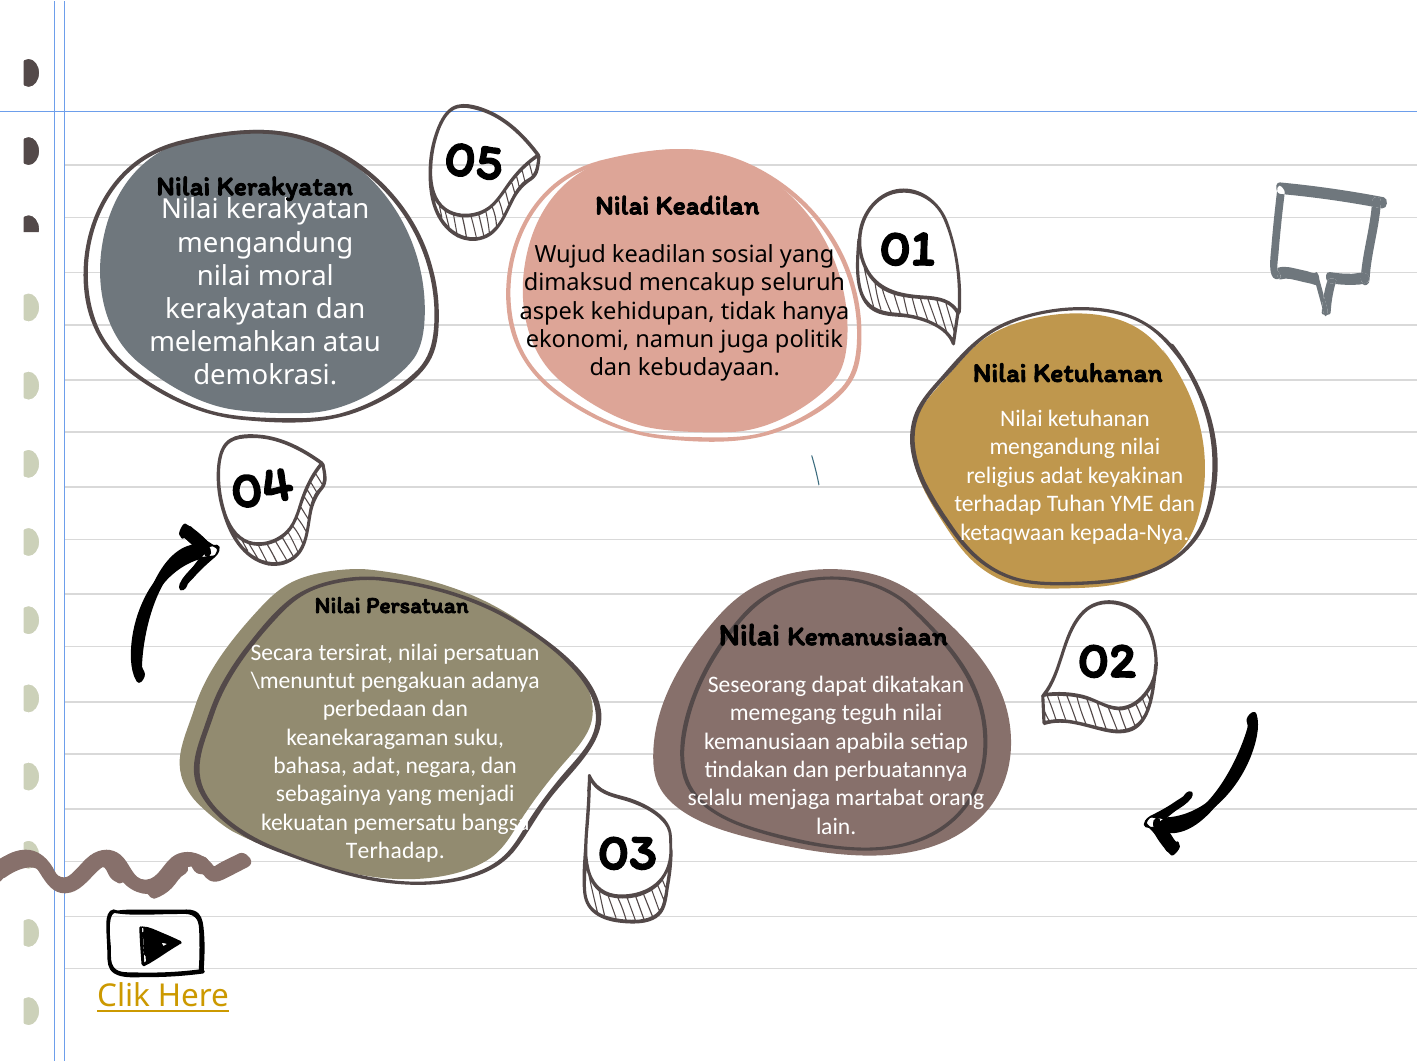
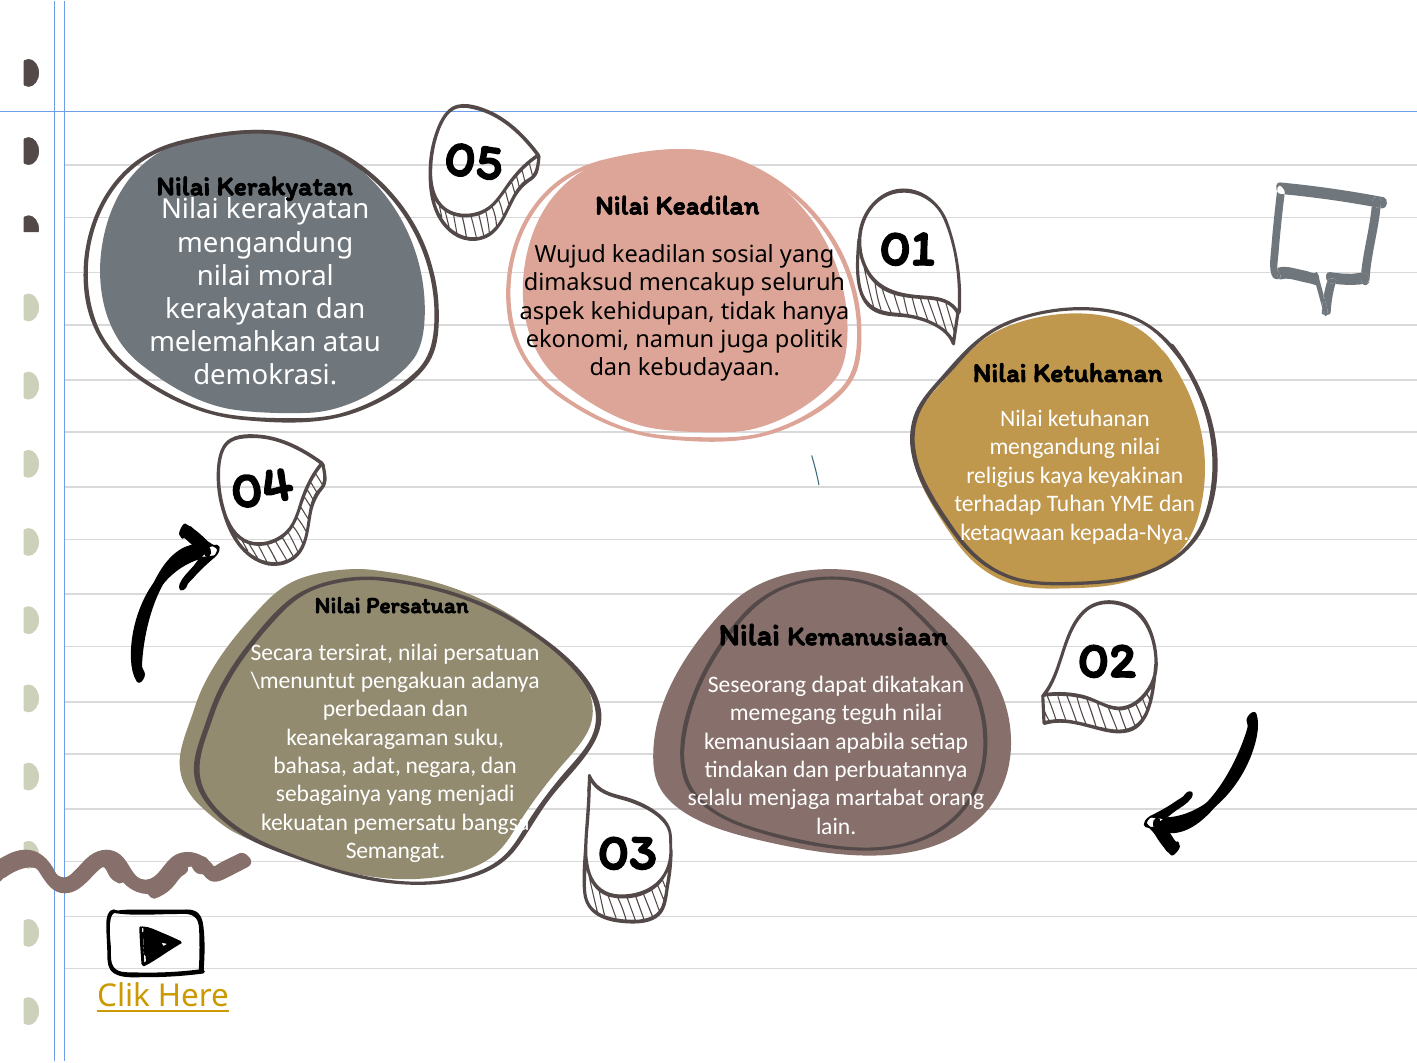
religius adat: adat -> kaya
Terhadap at (395, 851): Terhadap -> Semangat
